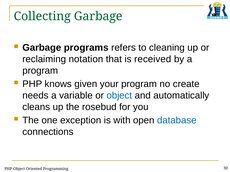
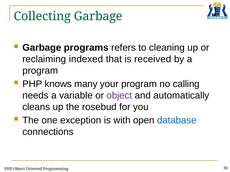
notation: notation -> indexed
given: given -> many
create: create -> calling
object colour: blue -> purple
